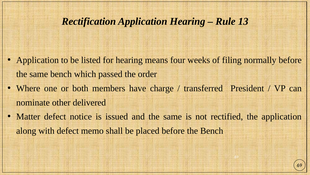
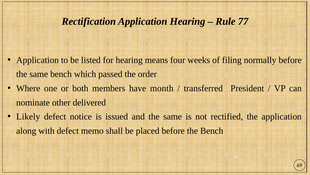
13: 13 -> 77
charge: charge -> month
Matter: Matter -> Likely
